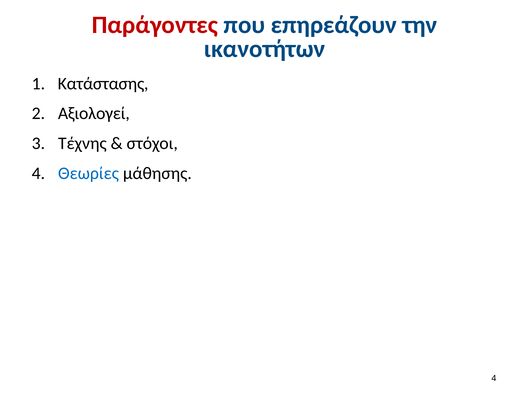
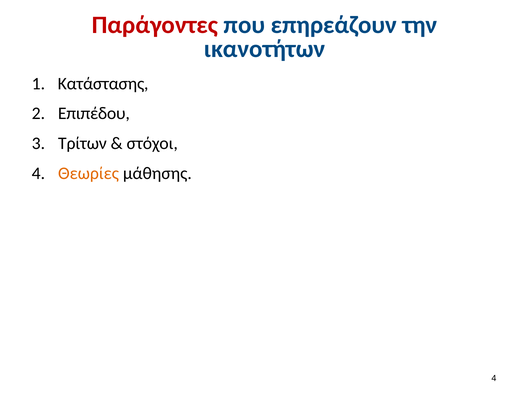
Αξιολογεί: Αξιολογεί -> Επιπέδου
Τέχνης: Τέχνης -> Τρίτων
Θεωρίες colour: blue -> orange
